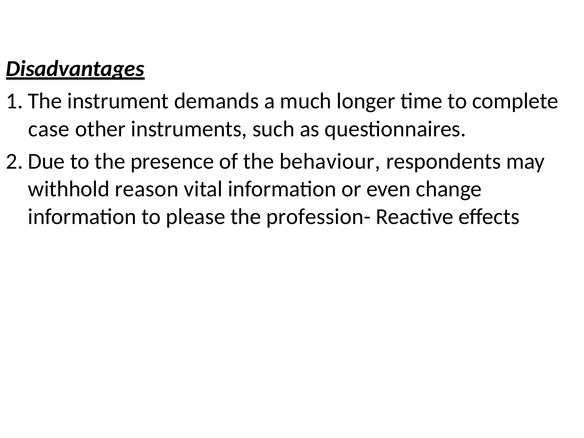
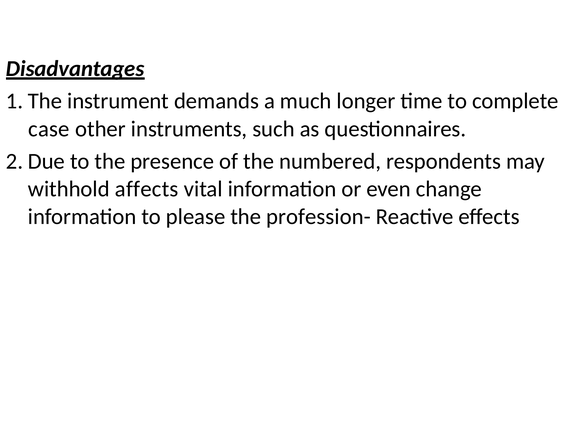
behaviour: behaviour -> numbered
reason: reason -> affects
